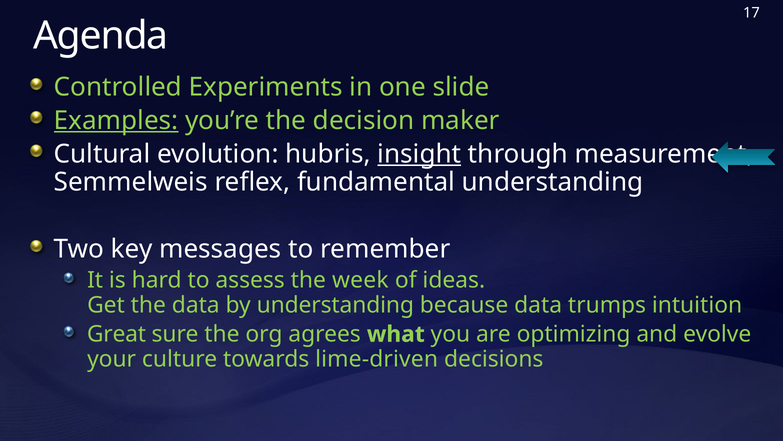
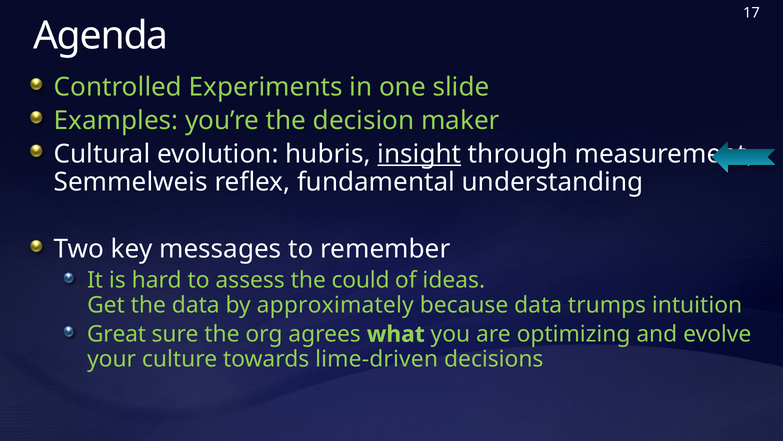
Examples underline: present -> none
week: week -> could
by understanding: understanding -> approximately
